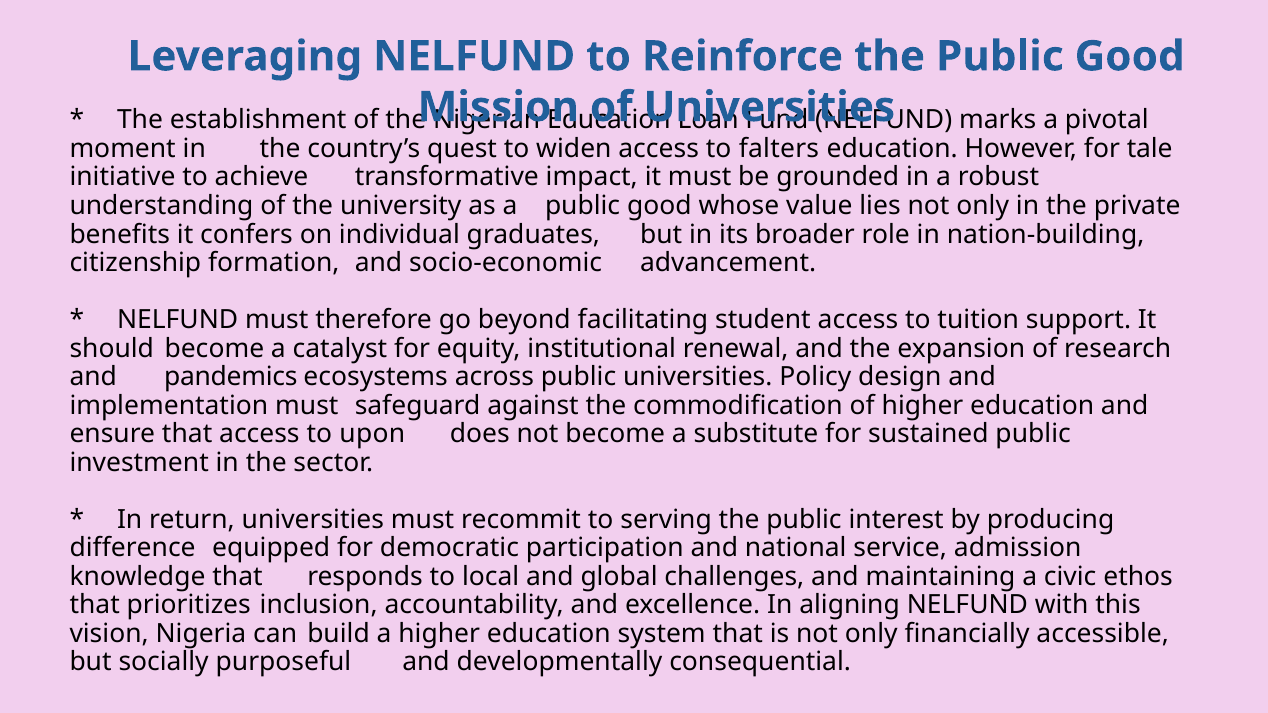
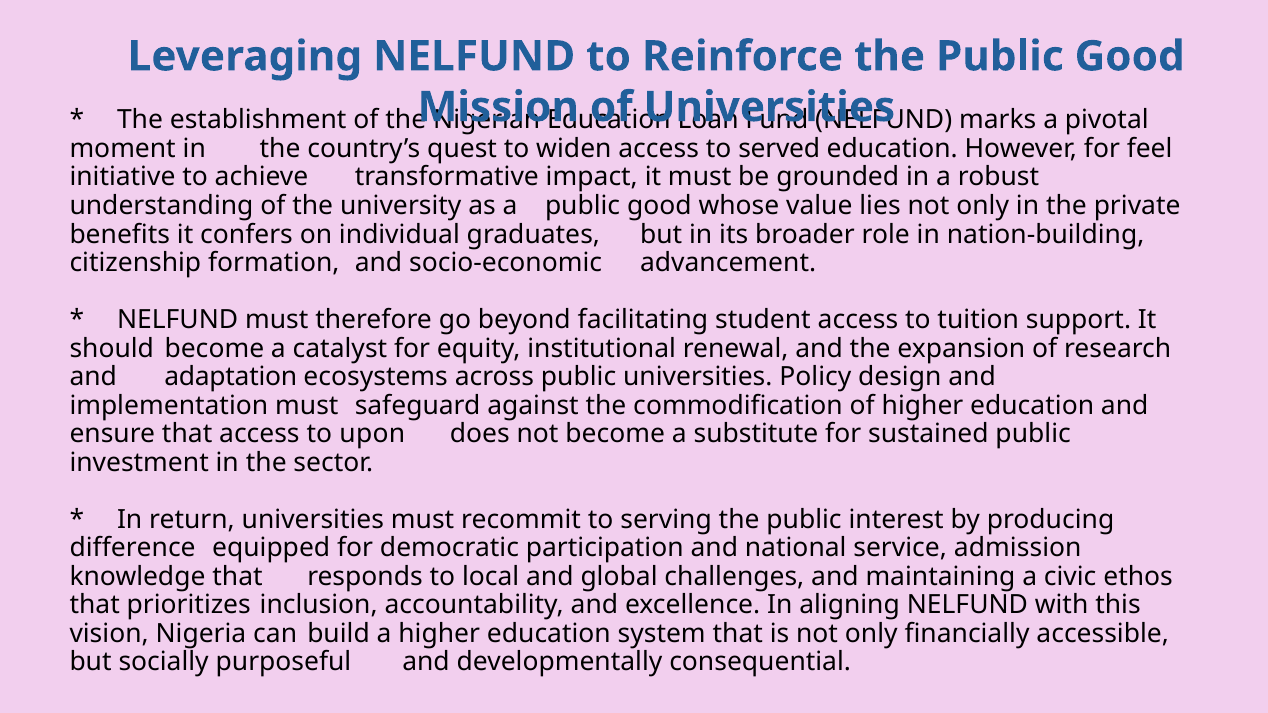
falters: falters -> served
tale: tale -> feel
pandemics: pandemics -> adaptation
